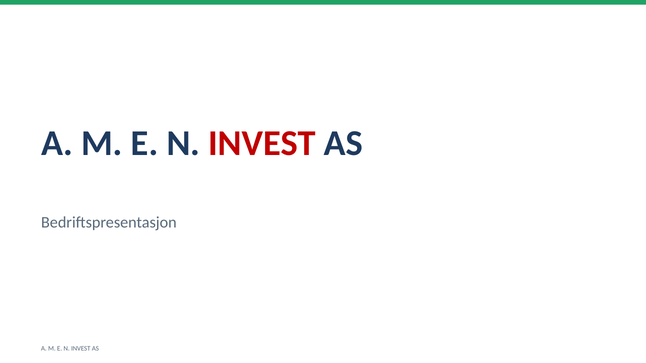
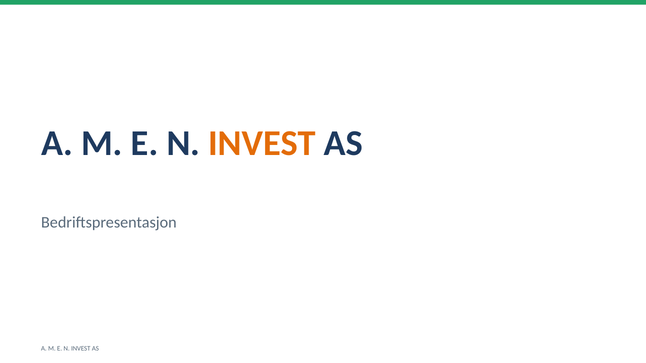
INVEST at (262, 143) colour: red -> orange
